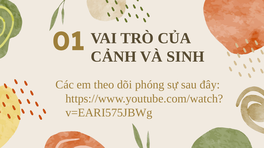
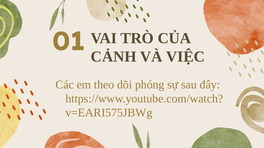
SINH: SINH -> VIỆC
